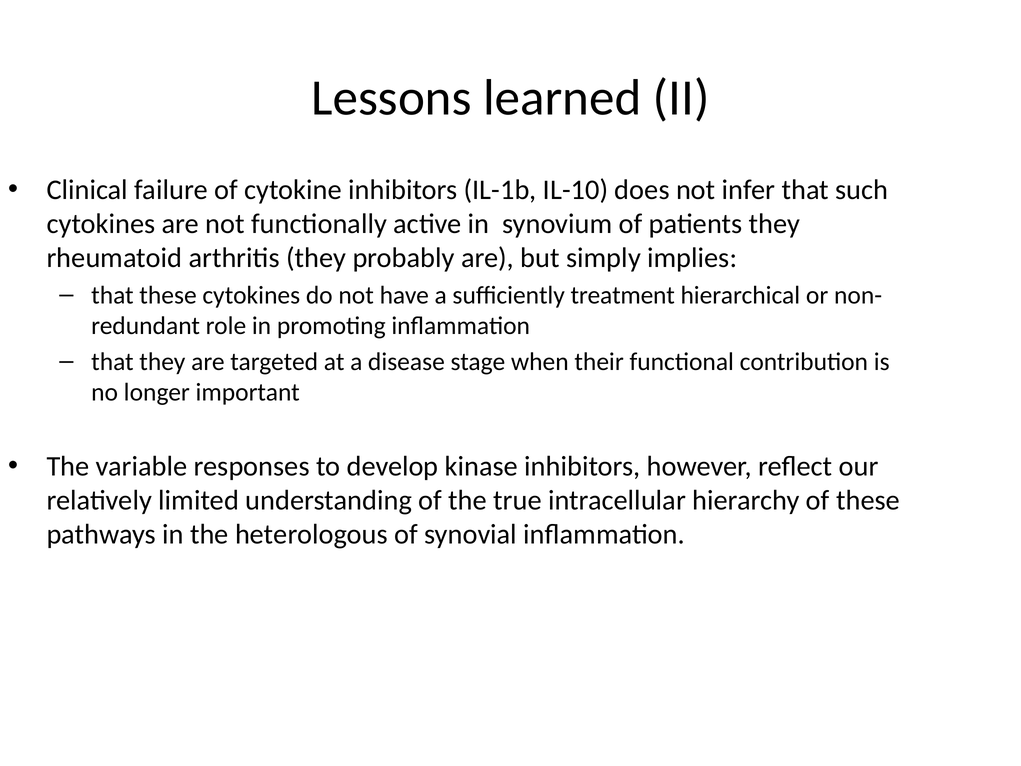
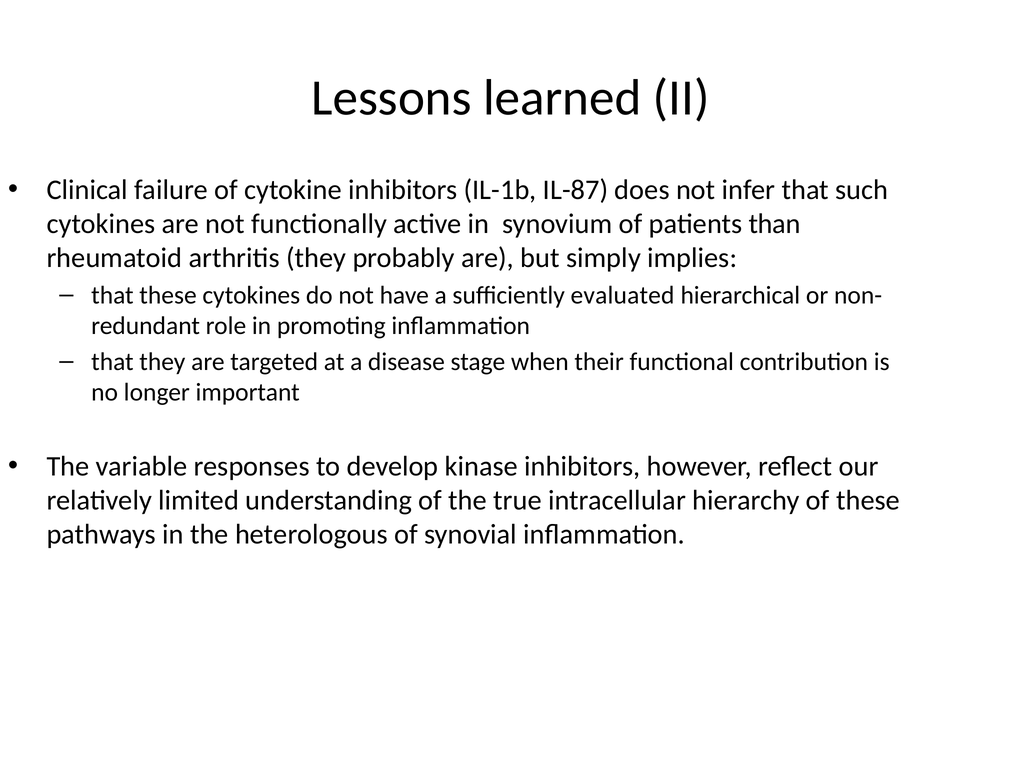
IL-10: IL-10 -> IL-87
patients they: they -> than
treatment: treatment -> evaluated
